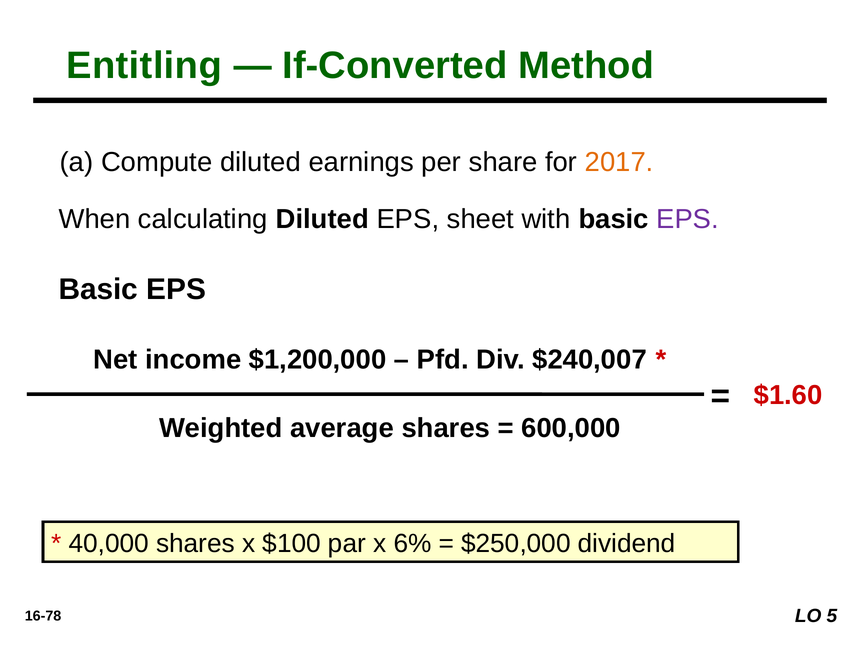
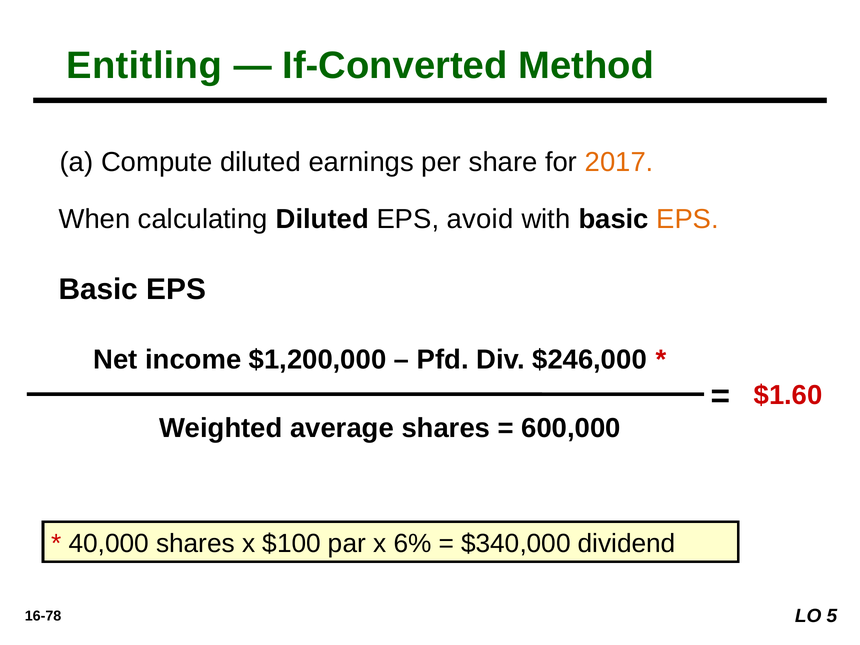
sheet: sheet -> avoid
EPS at (688, 219) colour: purple -> orange
$240,007: $240,007 -> $246,000
$250,000: $250,000 -> $340,000
